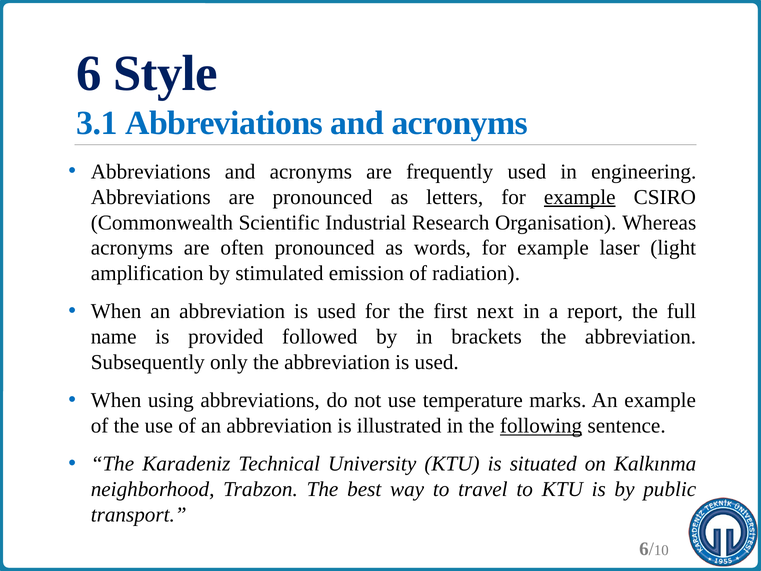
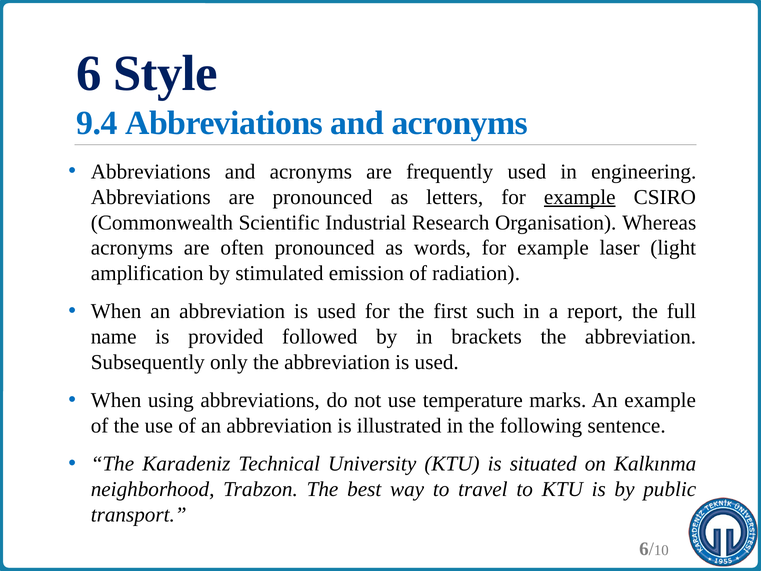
3.1: 3.1 -> 9.4
next: next -> such
following underline: present -> none
